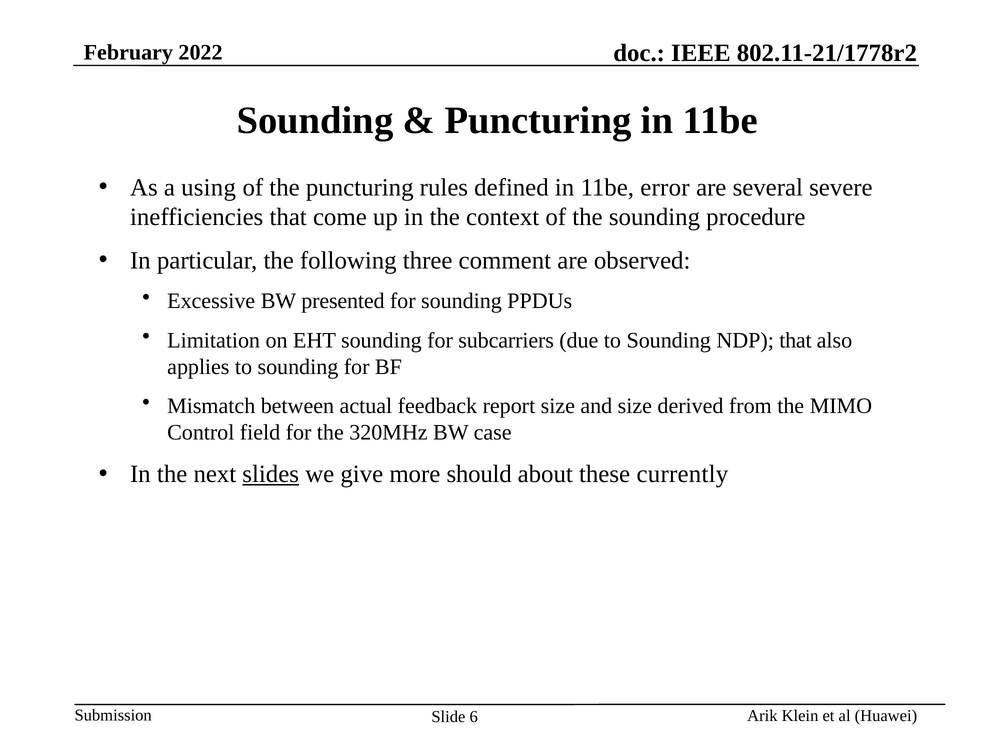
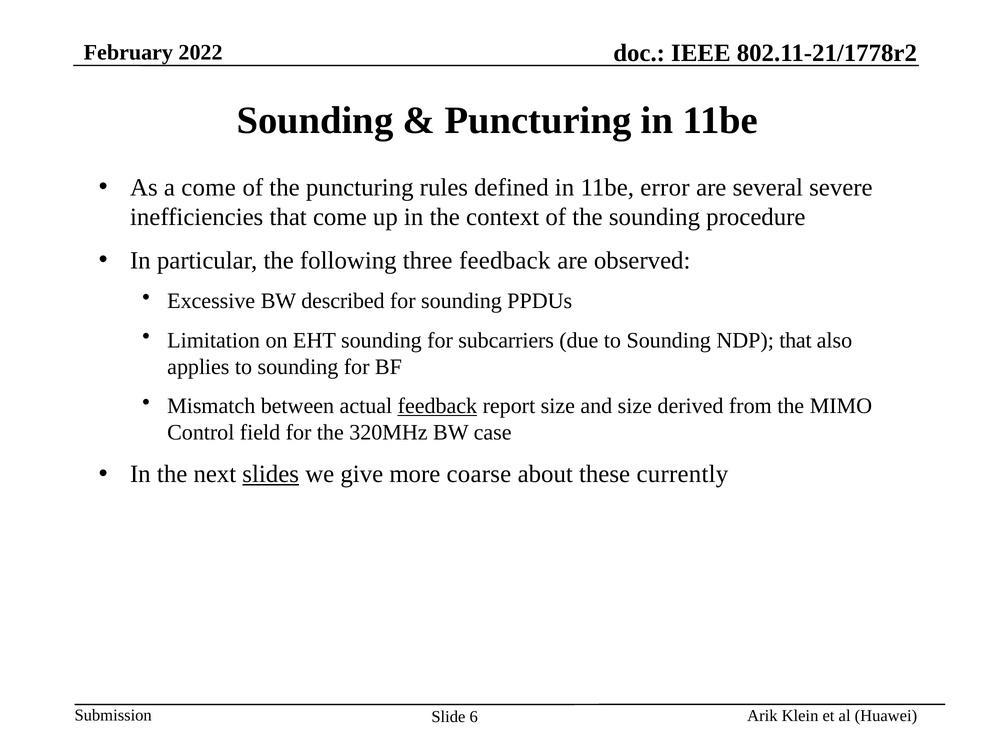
a using: using -> come
three comment: comment -> feedback
presented: presented -> described
feedback at (437, 406) underline: none -> present
should: should -> coarse
